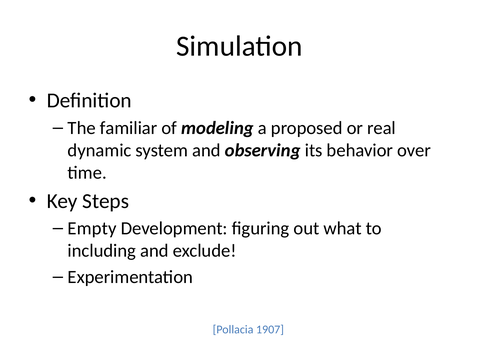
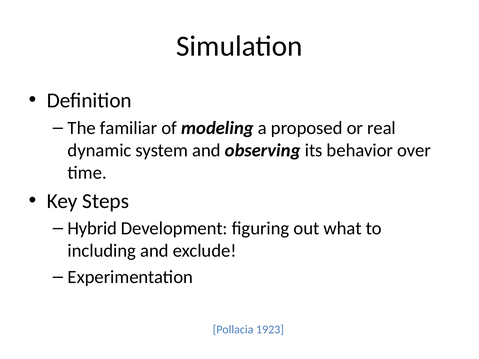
Empty: Empty -> Hybrid
1907: 1907 -> 1923
